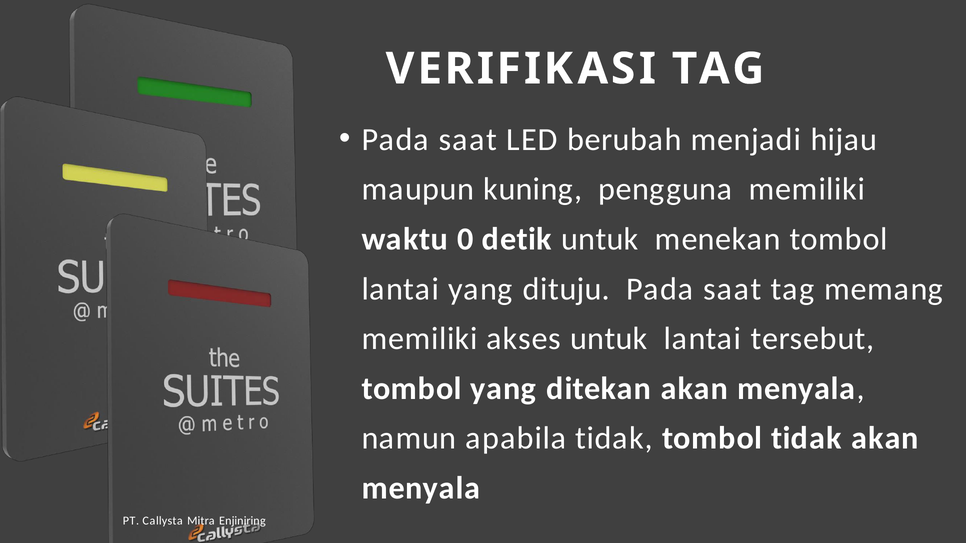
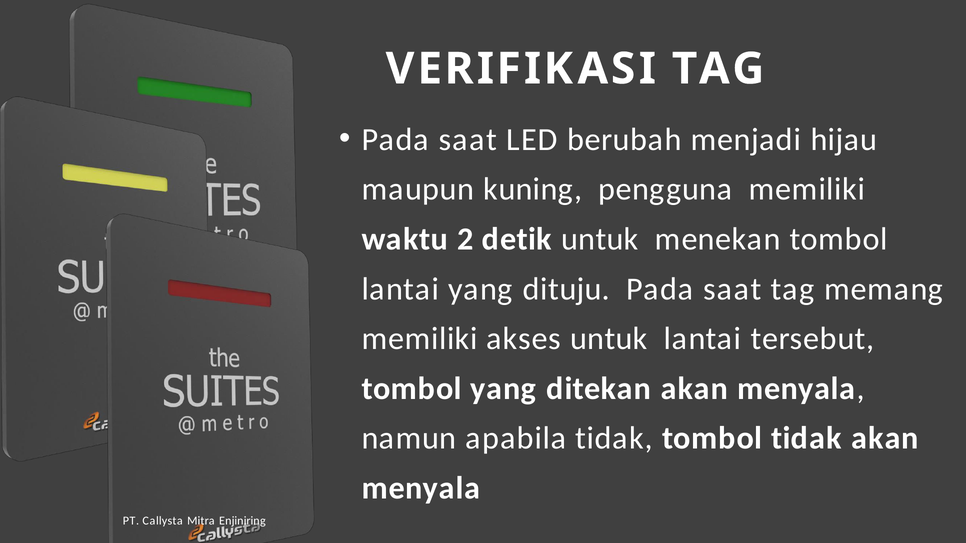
0: 0 -> 2
